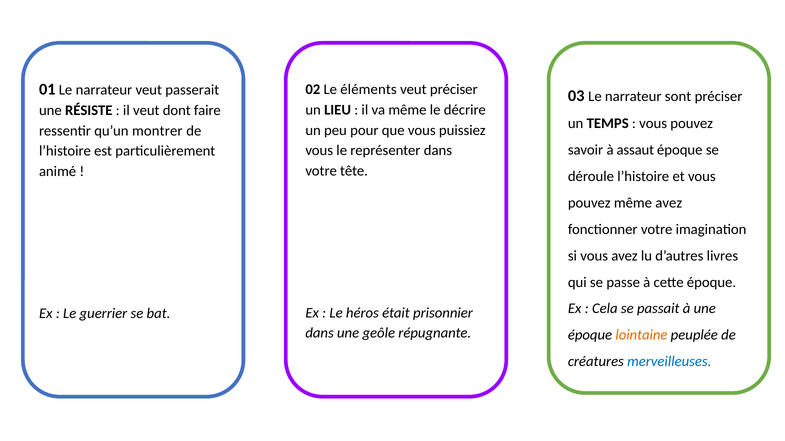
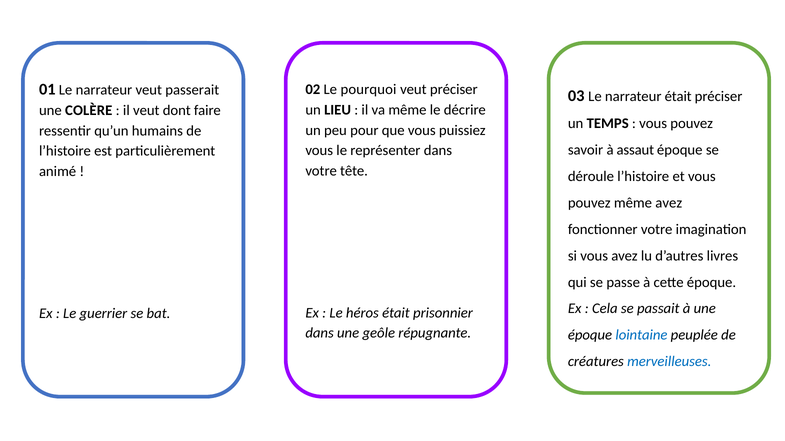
éléments: éléments -> pourquoi
narrateur sont: sont -> était
RÉSISTE: RÉSISTE -> COLÈRE
montrer: montrer -> humains
lointaine colour: orange -> blue
